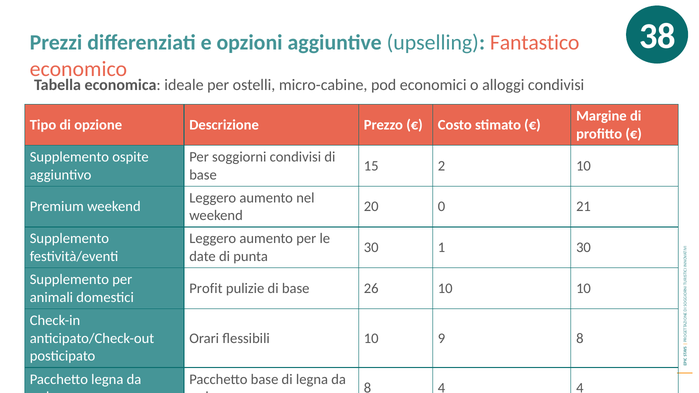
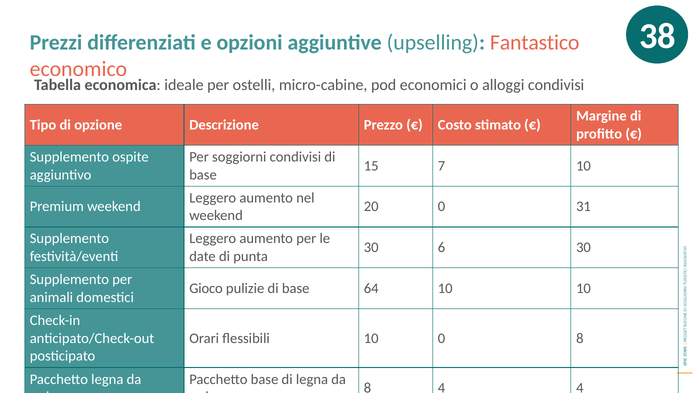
2 at (442, 166): 2 -> 7
21: 21 -> 31
30 1: 1 -> 6
Profit: Profit -> Gioco
26: 26 -> 64
10 9: 9 -> 0
